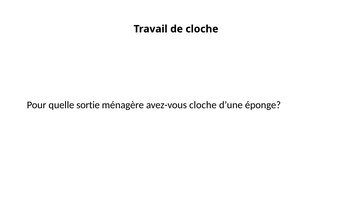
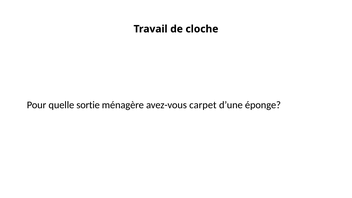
avez-vous cloche: cloche -> carpet
